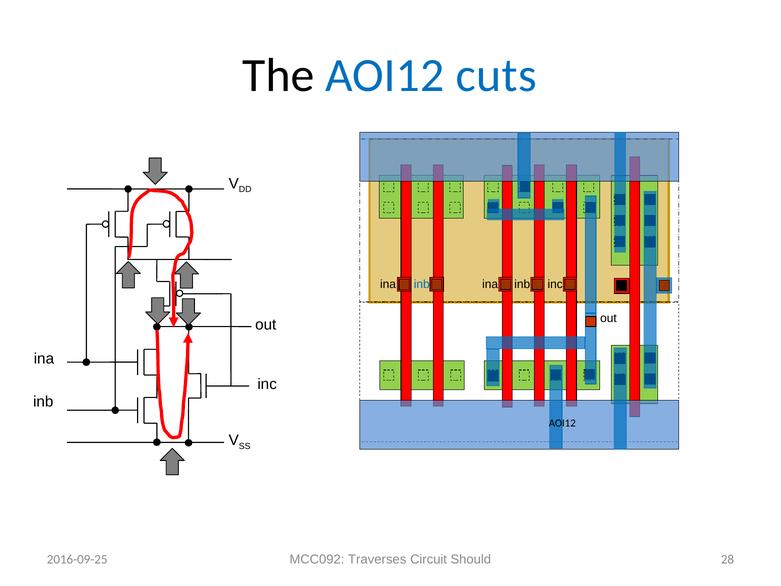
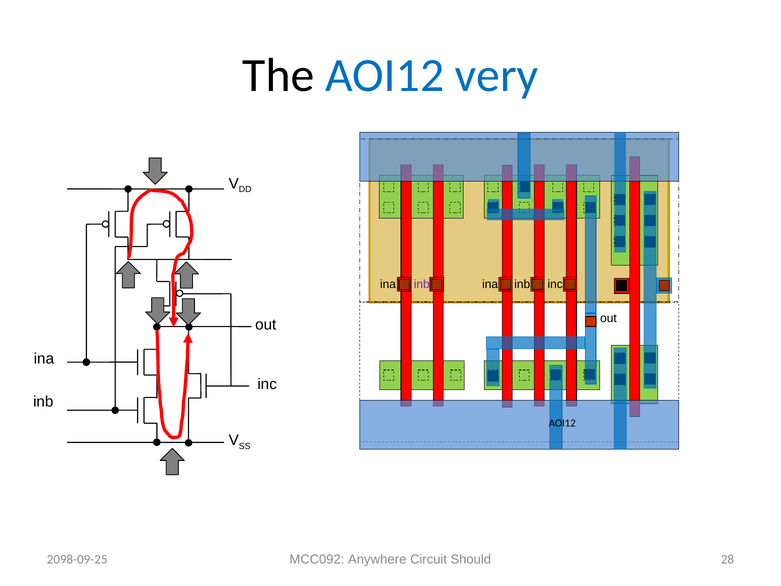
cuts: cuts -> very
inb at (422, 284) colour: blue -> purple
Traverses: Traverses -> Anywhere
2016-09-25: 2016-09-25 -> 2098-09-25
